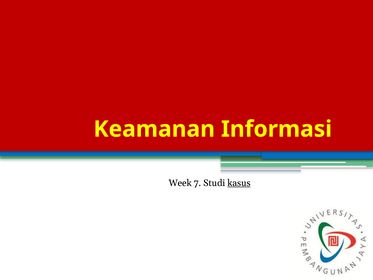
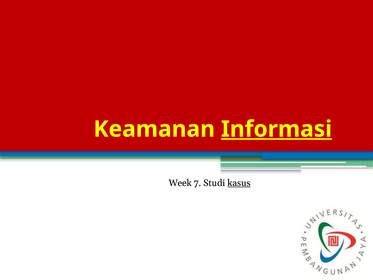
Informasi underline: none -> present
